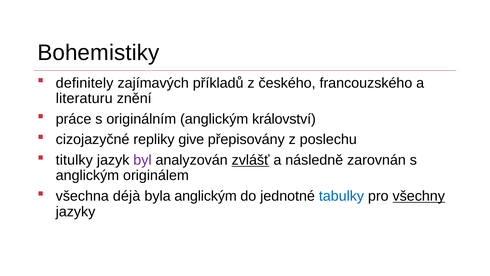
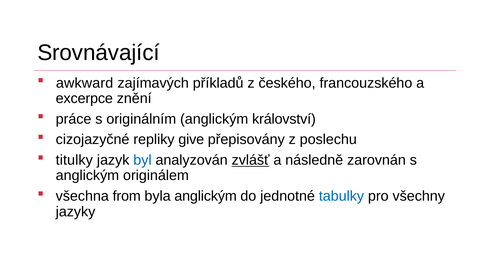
Bohemistiky: Bohemistiky -> Srovnávající
definitely: definitely -> awkward
literaturu: literaturu -> excerpce
byl colour: purple -> blue
déjà: déjà -> from
všechny underline: present -> none
